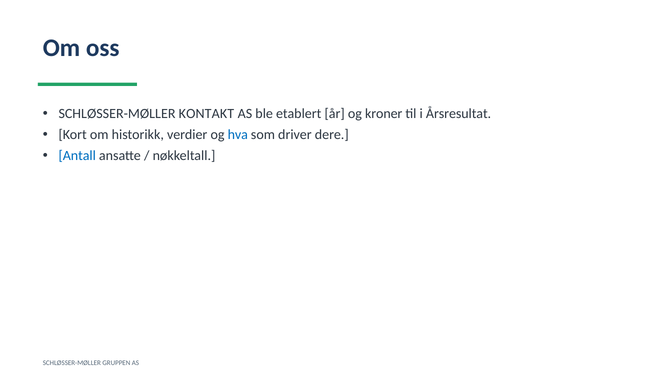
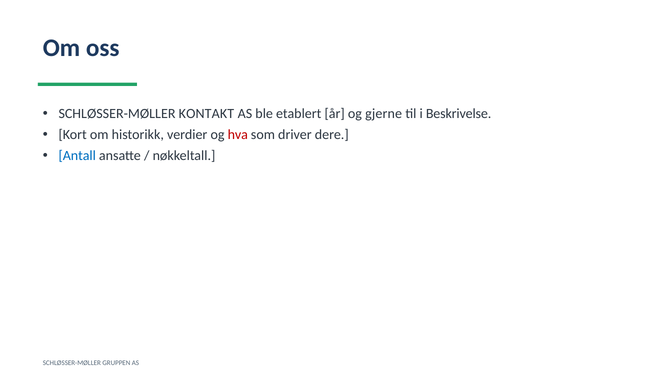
kroner: kroner -> gjerne
Årsresultat: Årsresultat -> Beskrivelse
hva colour: blue -> red
